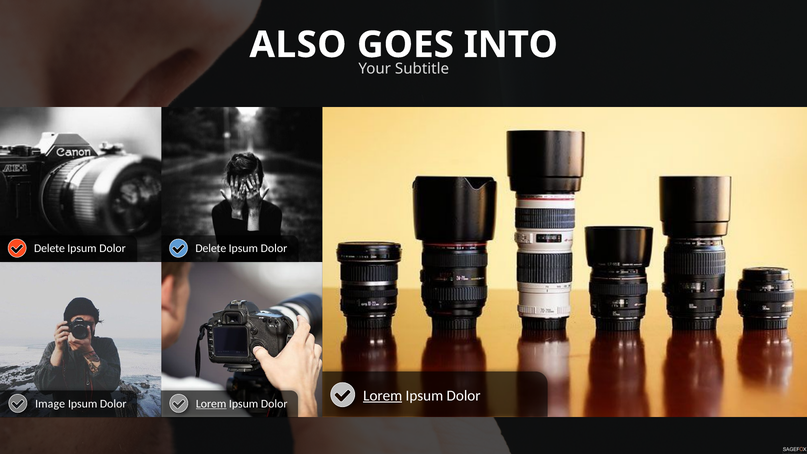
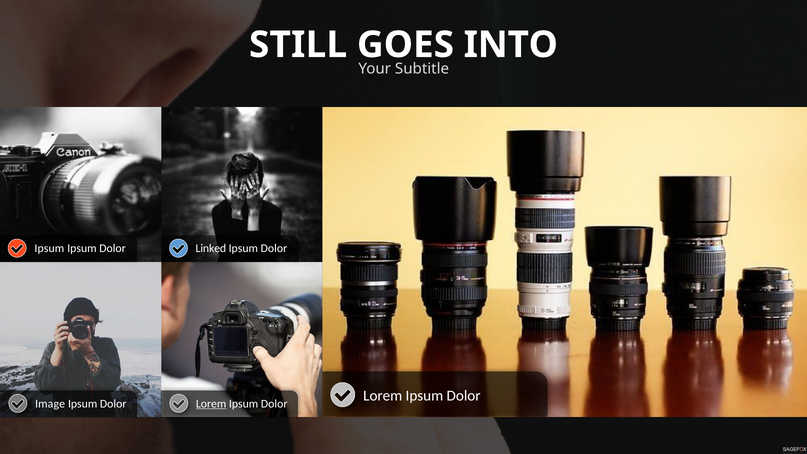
ALSO: ALSO -> STILL
Delete at (49, 249): Delete -> Ipsum
Delete at (211, 249): Delete -> Linked
Lorem at (383, 396) underline: present -> none
